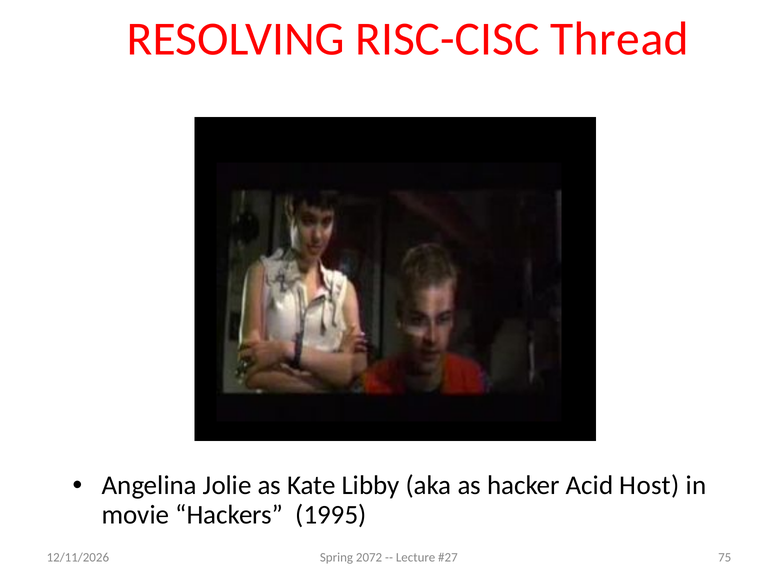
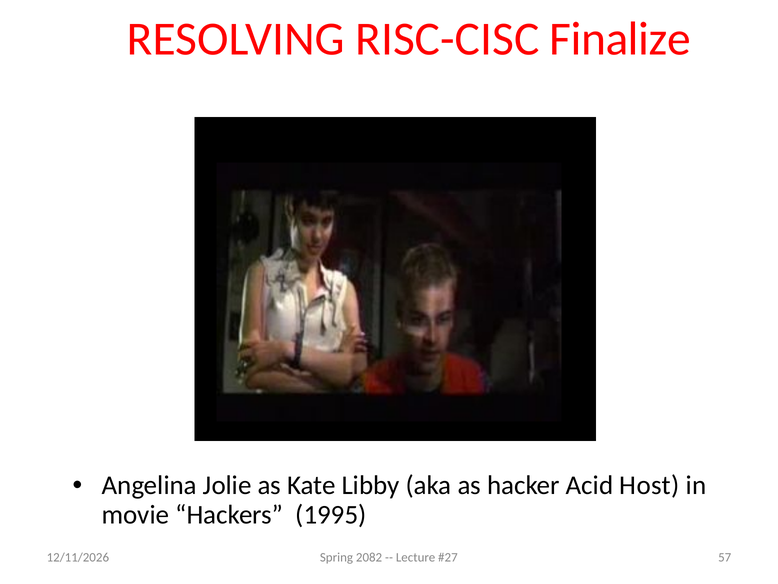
Thread: Thread -> Finalize
2072: 2072 -> 2082
75: 75 -> 57
